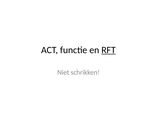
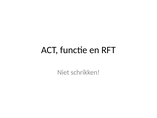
RFT underline: present -> none
